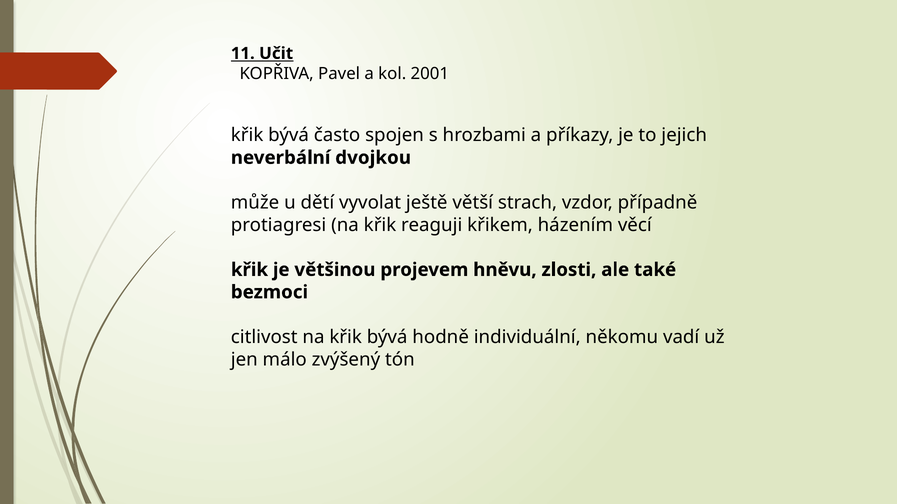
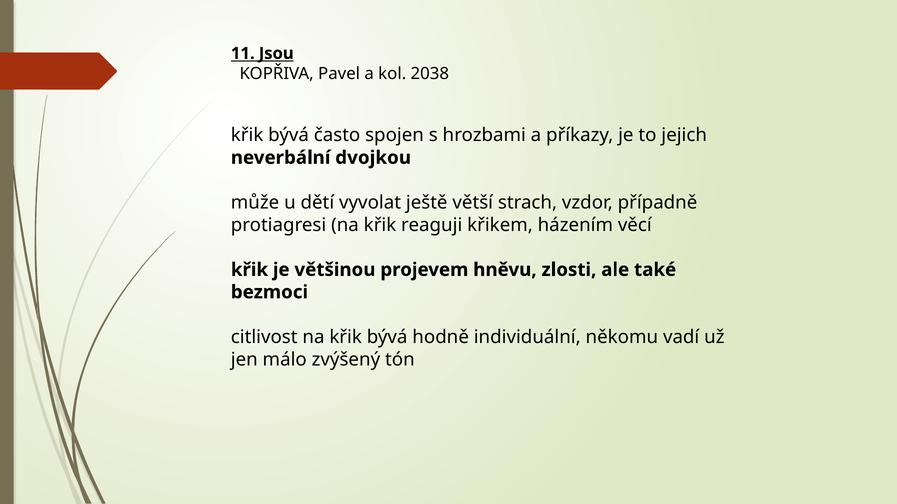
Učit: Učit -> Jsou
2001: 2001 -> 2038
